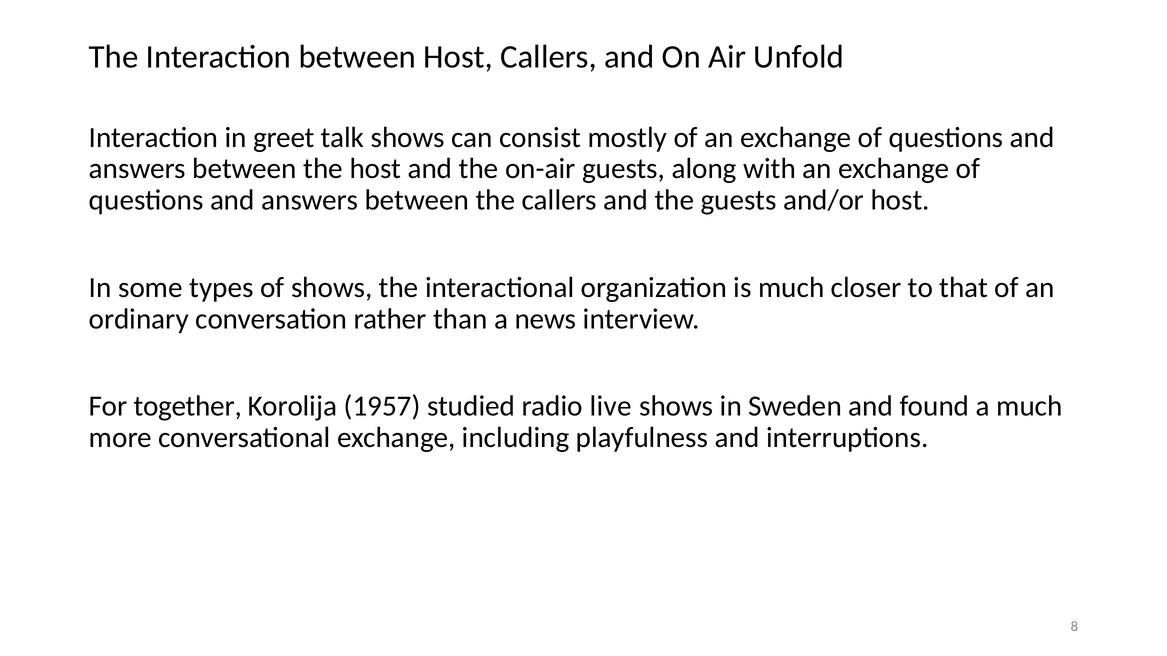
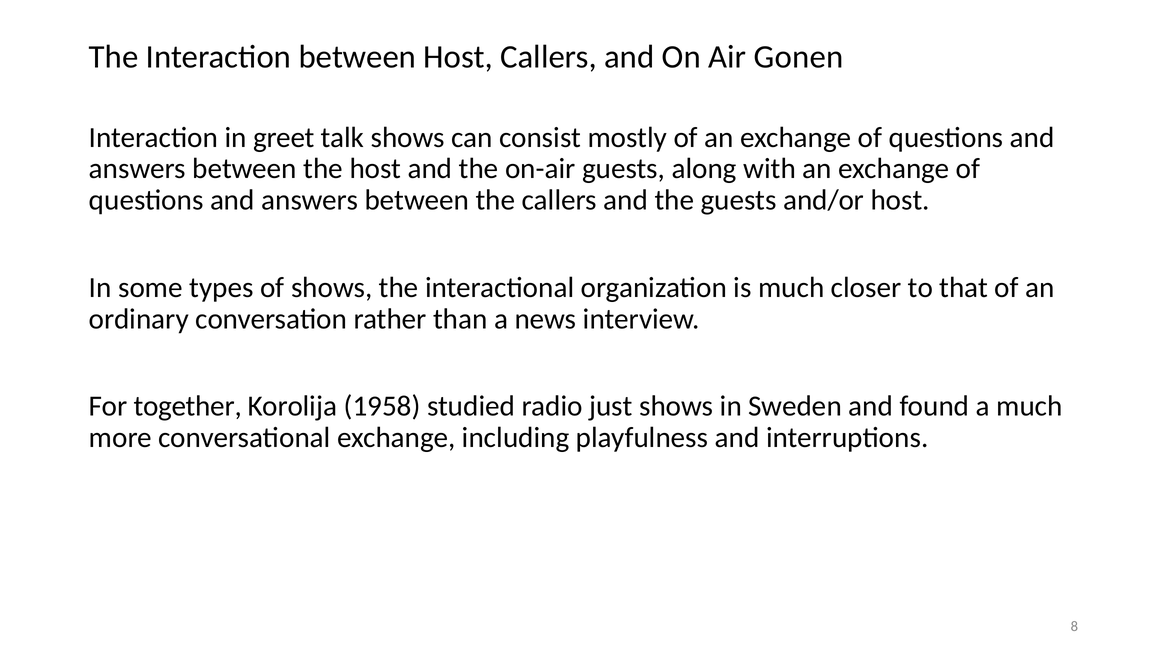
Unfold: Unfold -> Gonen
1957: 1957 -> 1958
live: live -> just
